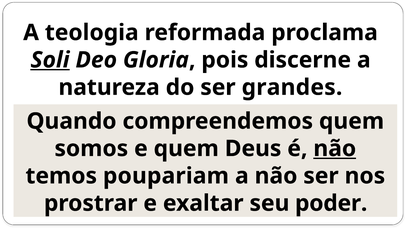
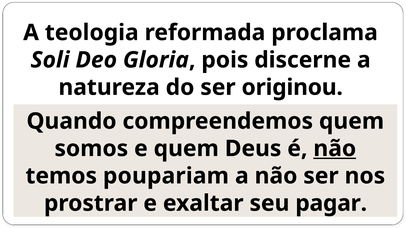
Soli underline: present -> none
grandes: grandes -> originou
poder: poder -> pagar
